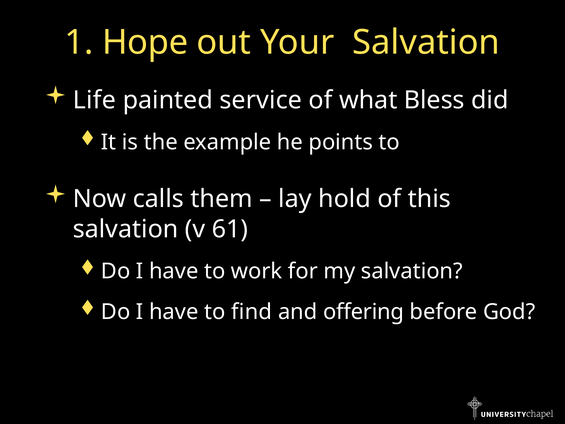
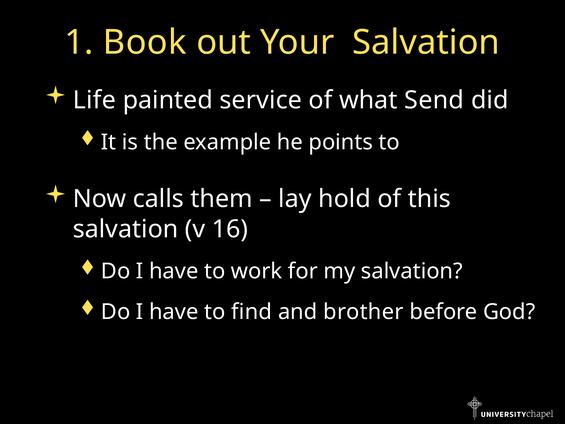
Hope: Hope -> Book
Bless: Bless -> Send
61: 61 -> 16
offering: offering -> brother
